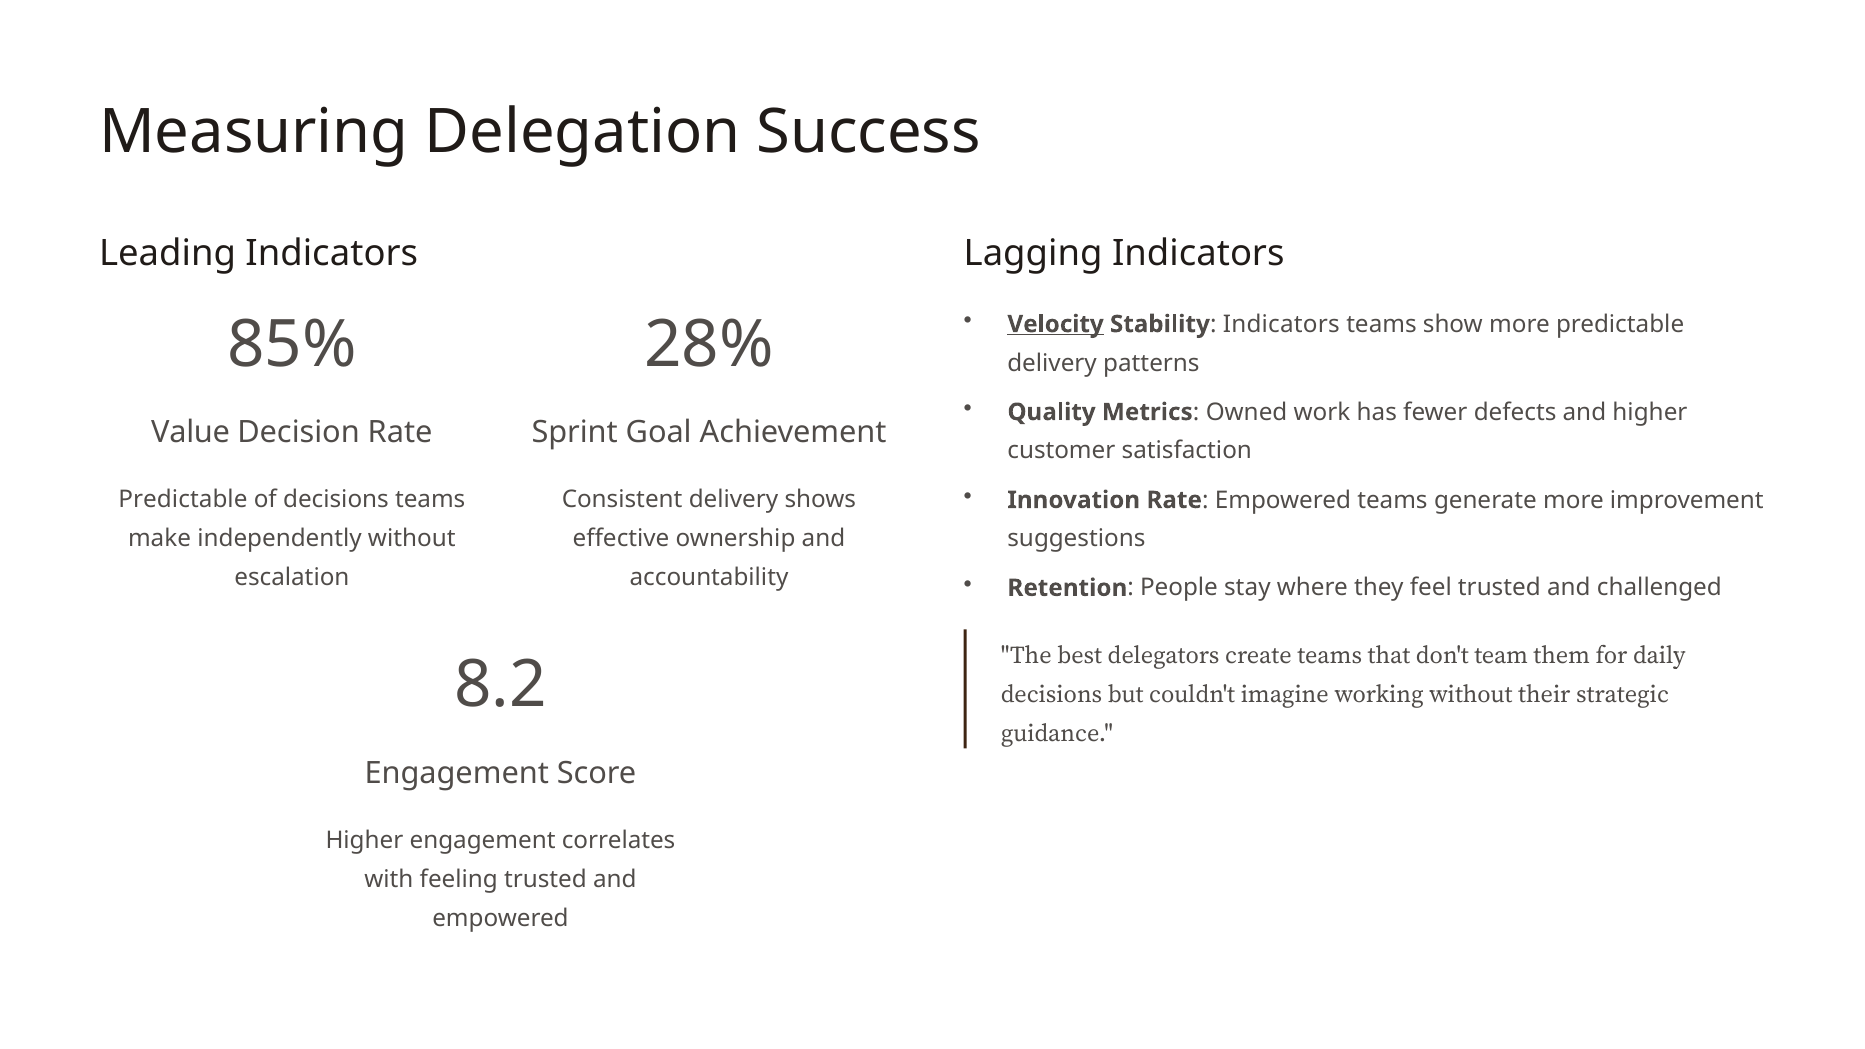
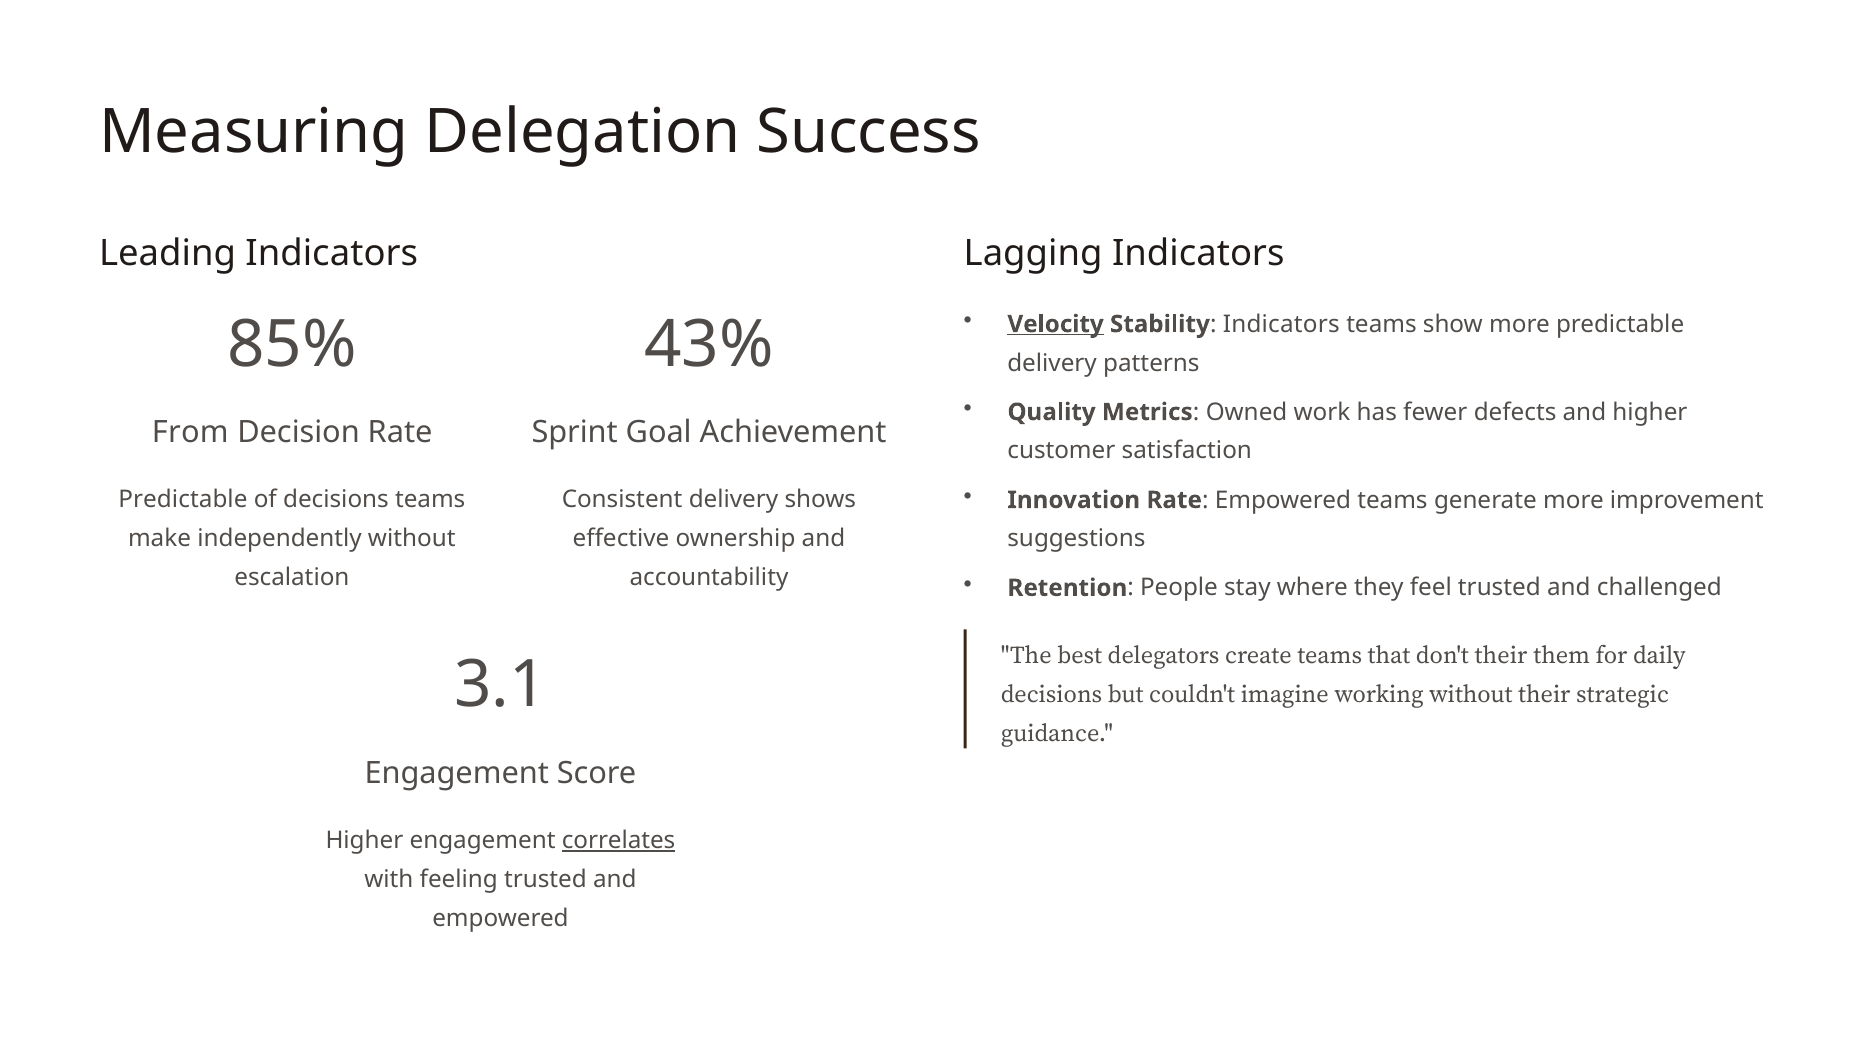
28%: 28% -> 43%
Value: Value -> From
don't team: team -> their
8.2: 8.2 -> 3.1
correlates underline: none -> present
